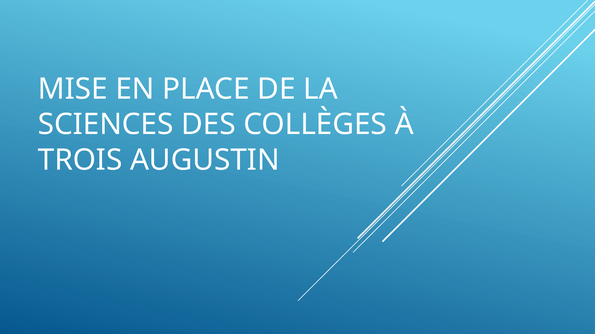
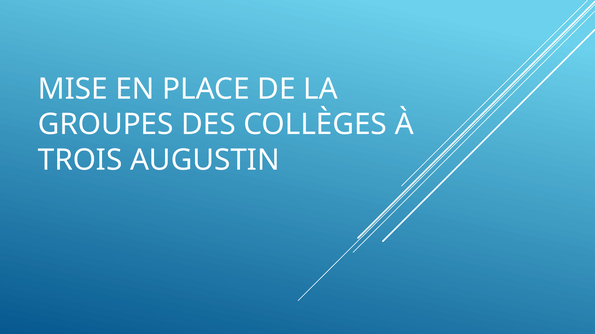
SCIENCES: SCIENCES -> GROUPES
